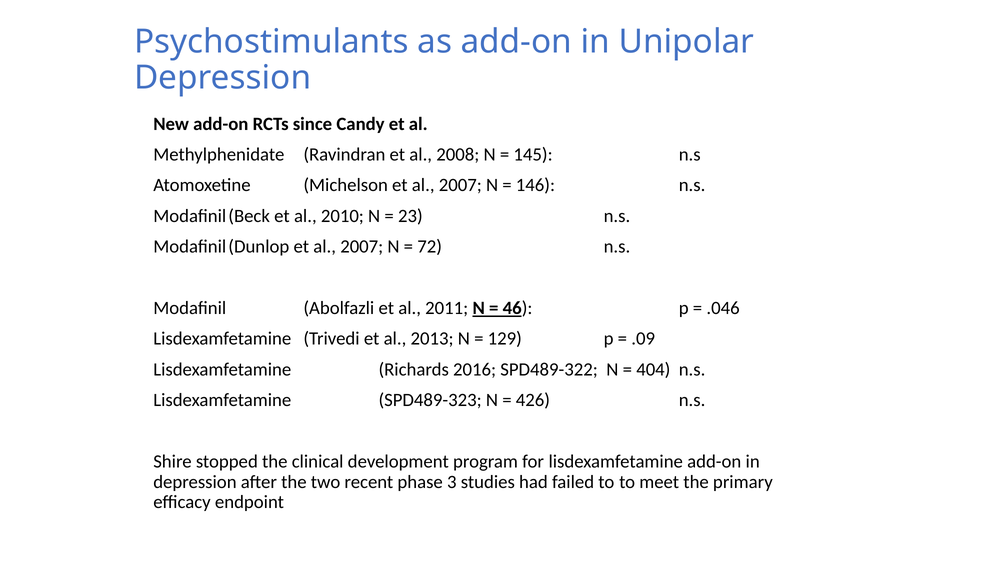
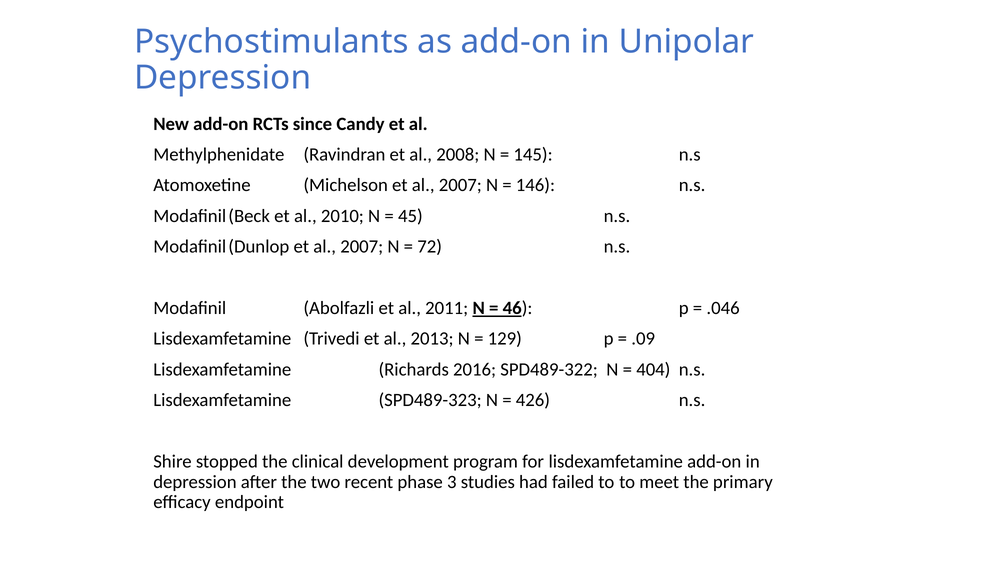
23: 23 -> 45
